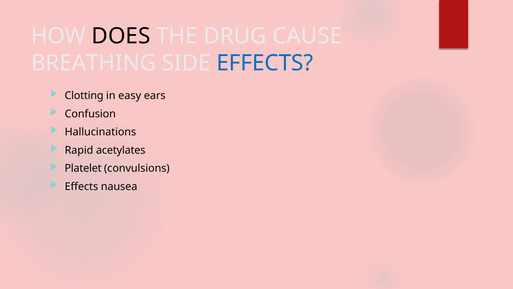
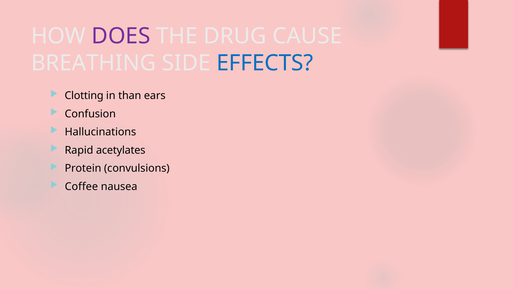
DOES colour: black -> purple
easy: easy -> than
Platelet: Platelet -> Protein
Effects at (81, 186): Effects -> Coffee
